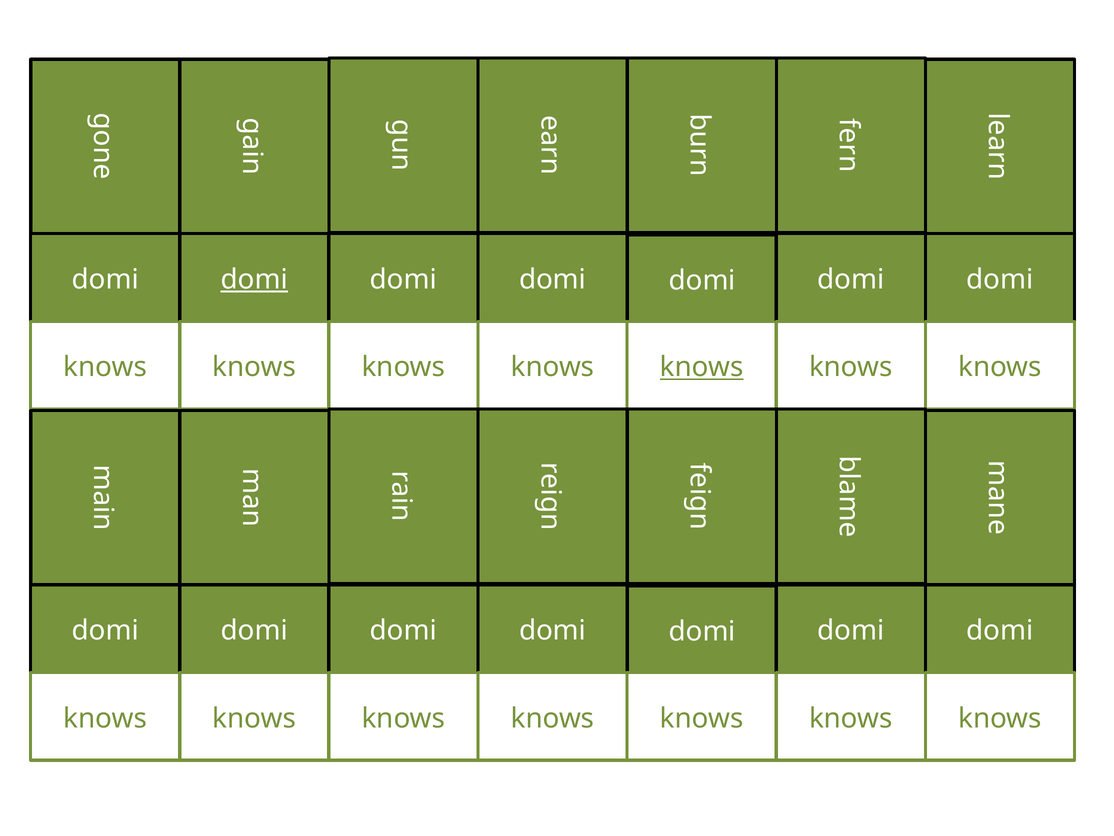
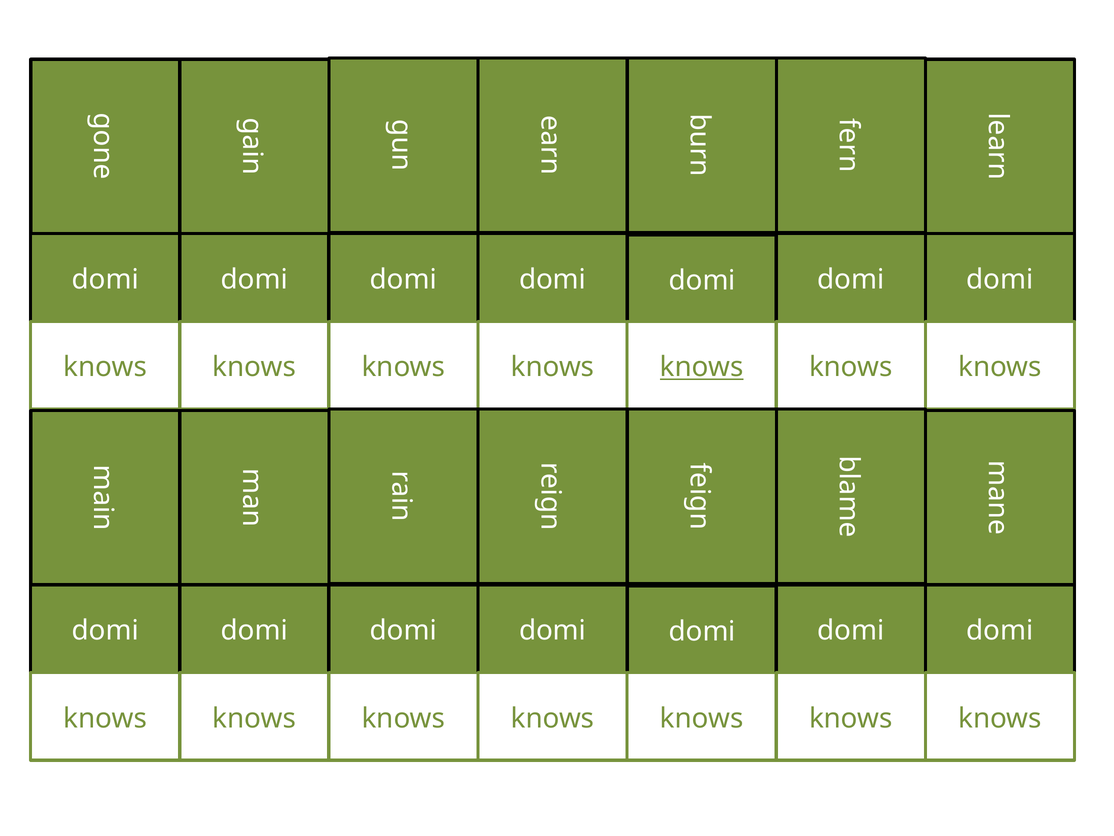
domi at (254, 279) underline: present -> none
